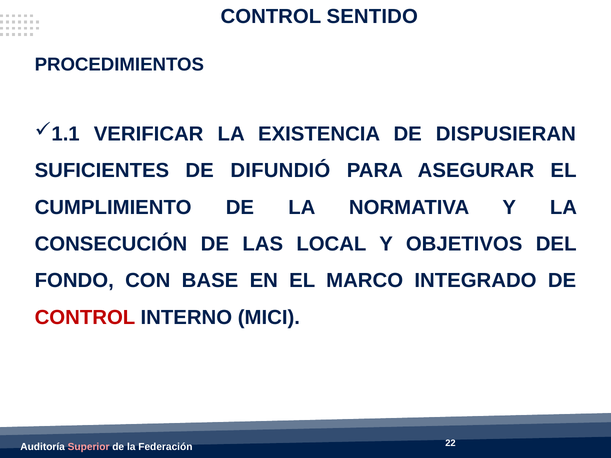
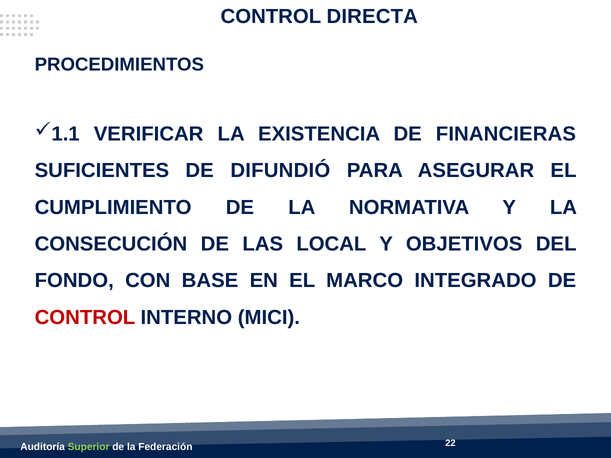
SENTIDO: SENTIDO -> DIRECTA
DISPUSIERAN: DISPUSIERAN -> FINANCIERAS
Superior colour: pink -> light green
